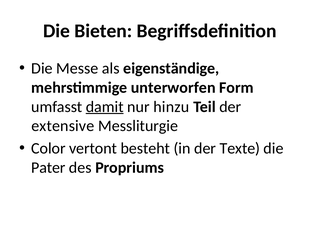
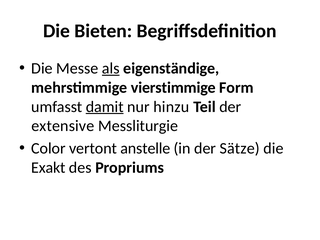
als underline: none -> present
unterworfen: unterworfen -> vierstimmige
besteht: besteht -> anstelle
Texte: Texte -> Sätze
Pater: Pater -> Exakt
